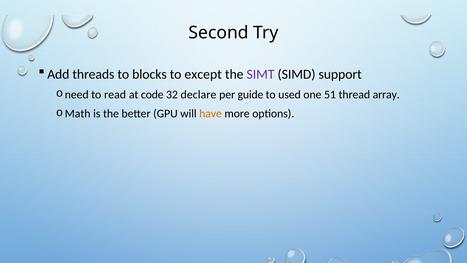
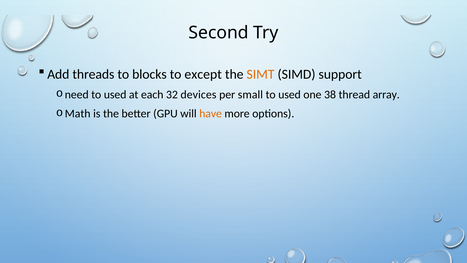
SIMT colour: purple -> orange
need to read: read -> used
code: code -> each
declare: declare -> devices
guide: guide -> small
51: 51 -> 38
